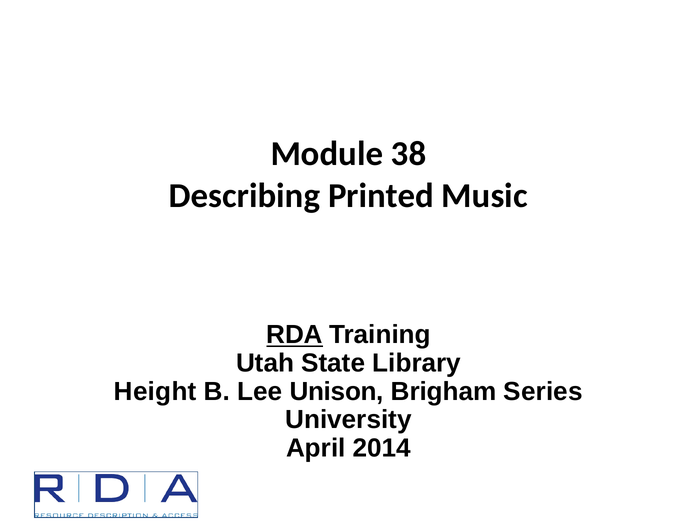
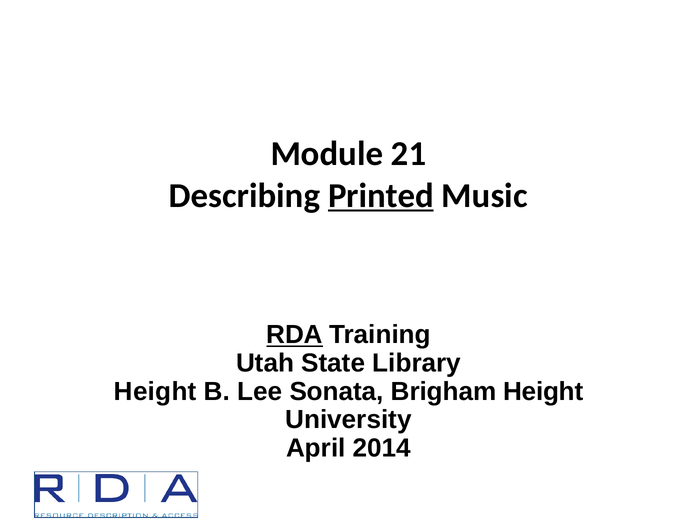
38: 38 -> 21
Printed underline: none -> present
Unison: Unison -> Sonata
Brigham Series: Series -> Height
